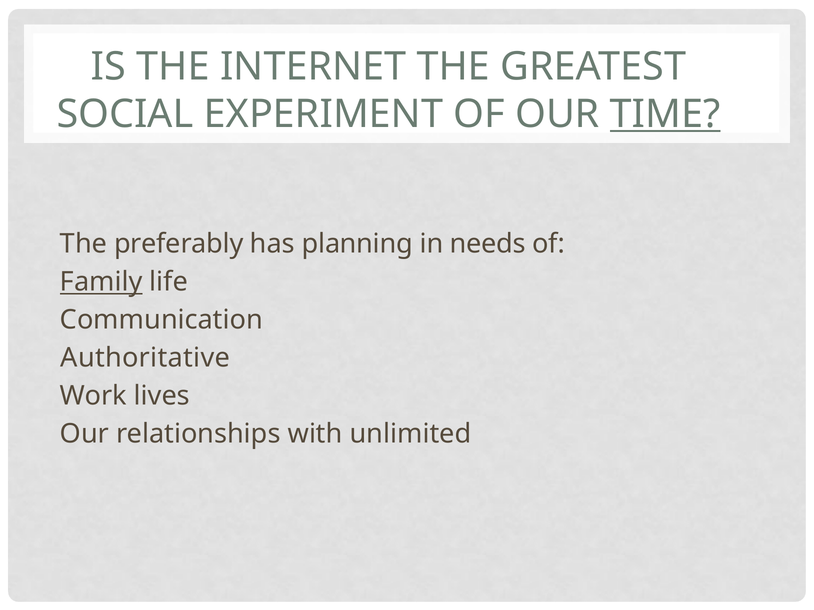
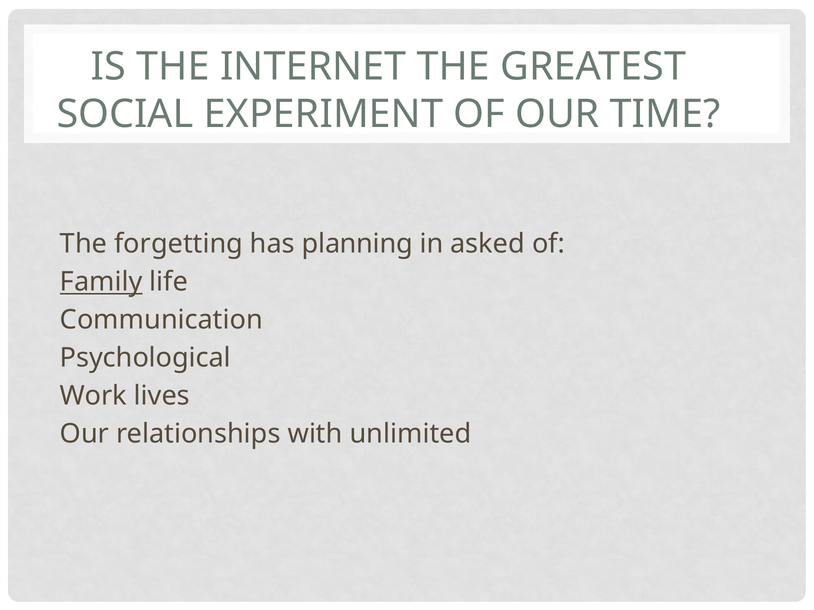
TIME underline: present -> none
preferably: preferably -> forgetting
needs: needs -> asked
Authoritative: Authoritative -> Psychological
